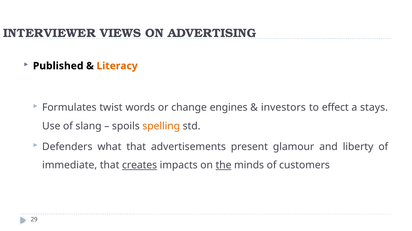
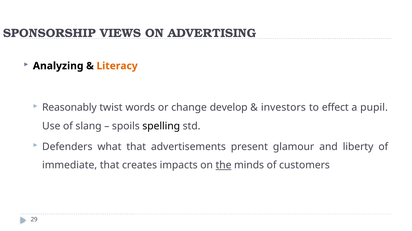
INTERVIEWER: INTERVIEWER -> SPONSORSHIP
Published: Published -> Analyzing
Formulates: Formulates -> Reasonably
engines: engines -> develop
stays: stays -> pupil
spelling colour: orange -> black
creates underline: present -> none
